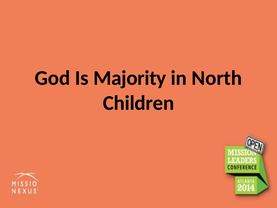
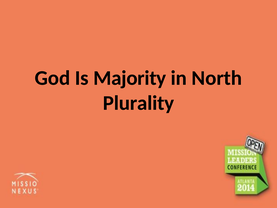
Children: Children -> Plurality
